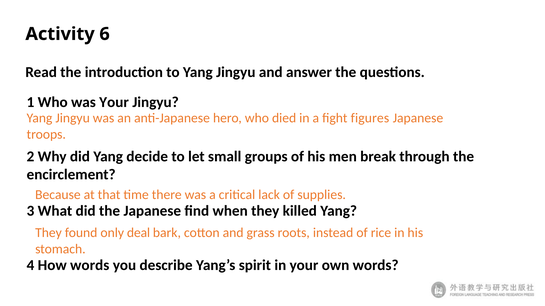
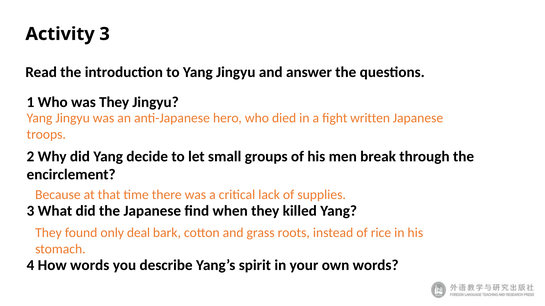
Activity 6: 6 -> 3
was Your: Your -> They
figures: figures -> written
